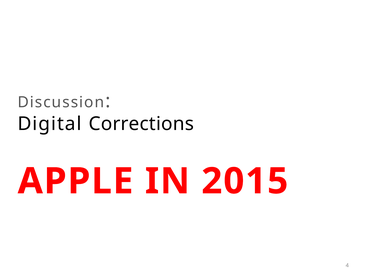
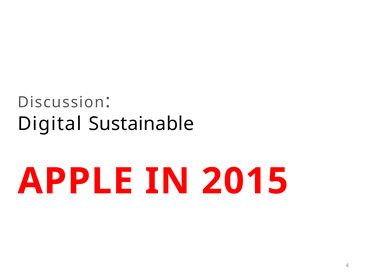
Corrections: Corrections -> Sustainable
